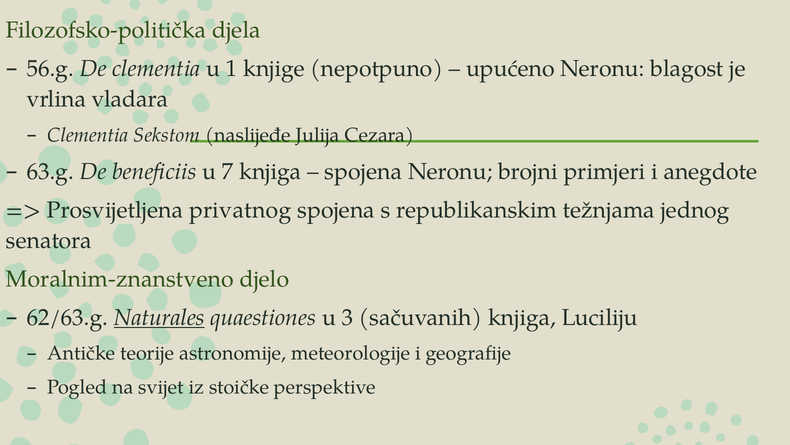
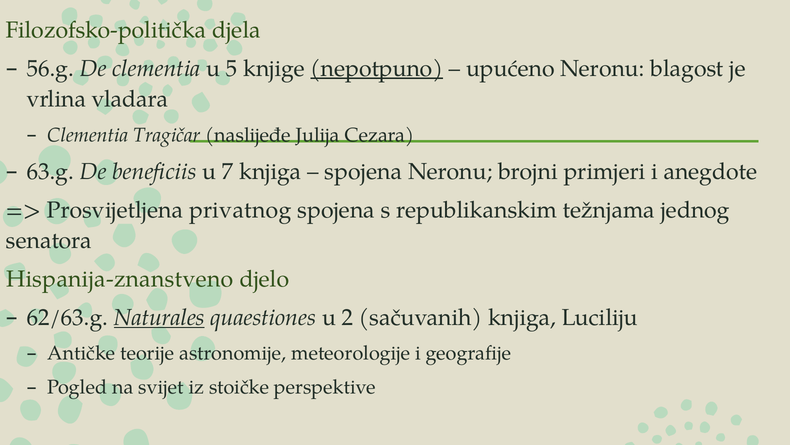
1: 1 -> 5
nepotpuno underline: none -> present
Sekstom: Sekstom -> Tragičar
Moralnim-znanstveno: Moralnim-znanstveno -> Hispanija-znanstveno
3: 3 -> 2
